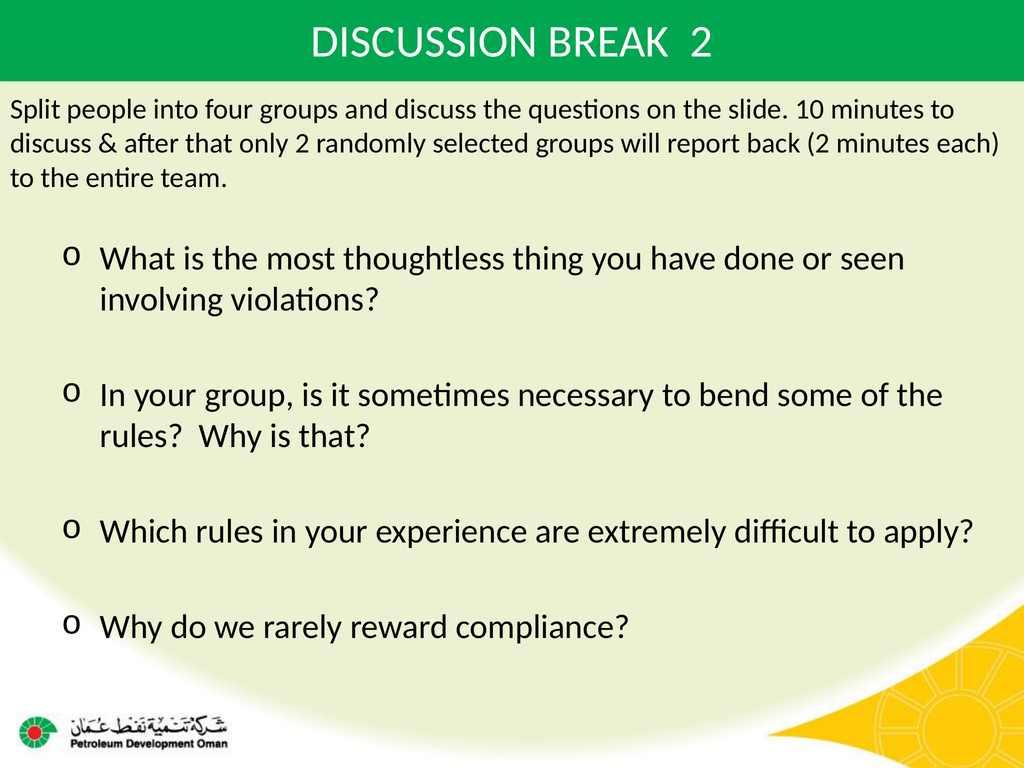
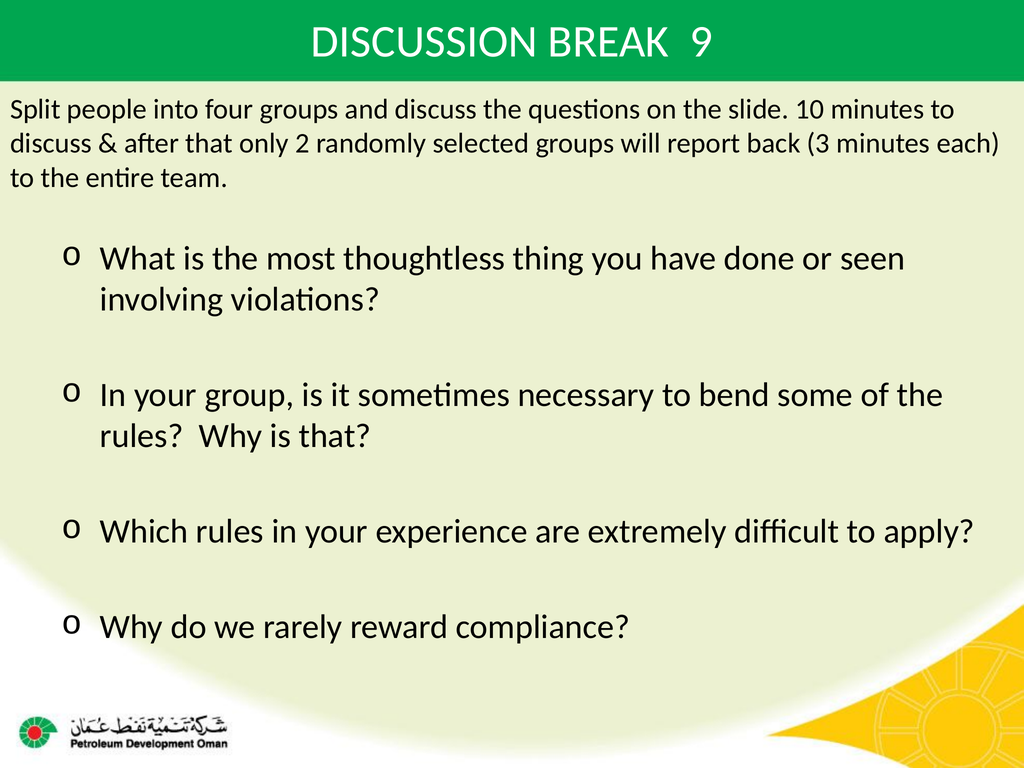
BREAK 2: 2 -> 9
back 2: 2 -> 3
